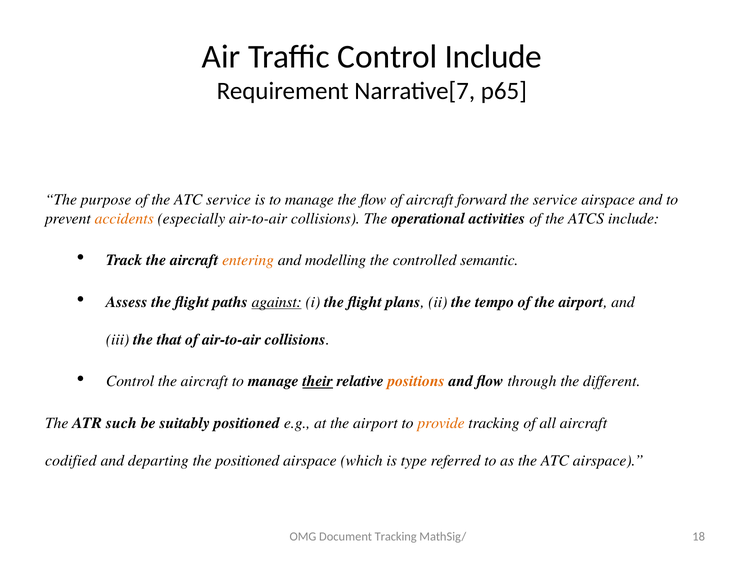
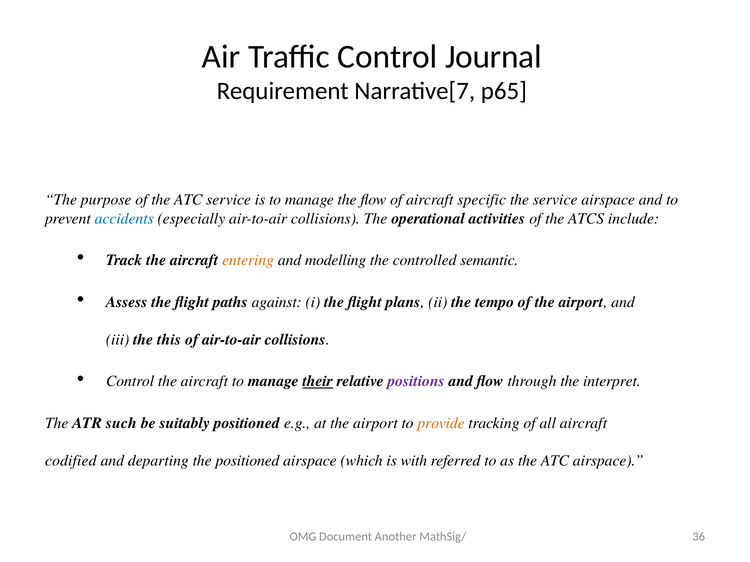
Control Include: Include -> Journal
forward: forward -> specific
accidents colour: orange -> blue
against underline: present -> none
that: that -> this
positions colour: orange -> purple
different: different -> interpret
type: type -> with
Document Tracking: Tracking -> Another
18: 18 -> 36
